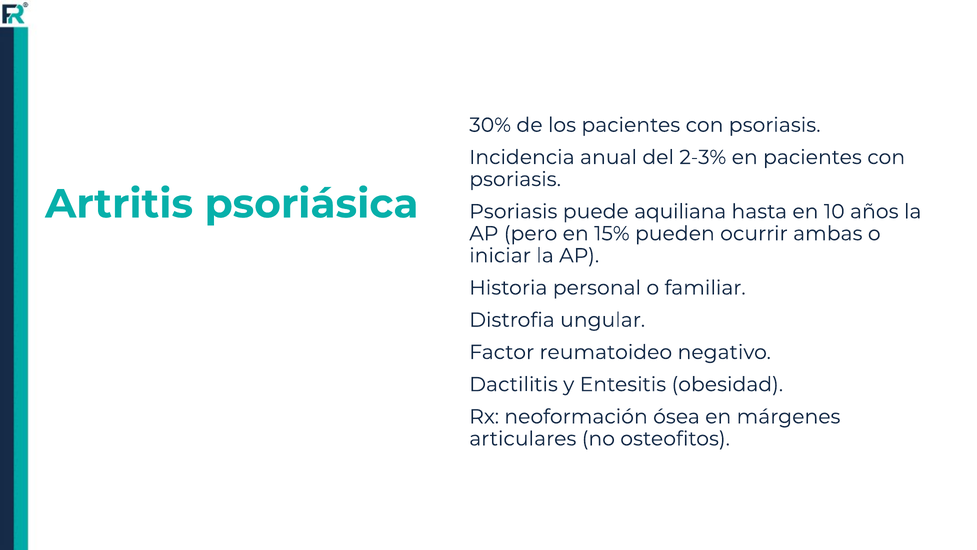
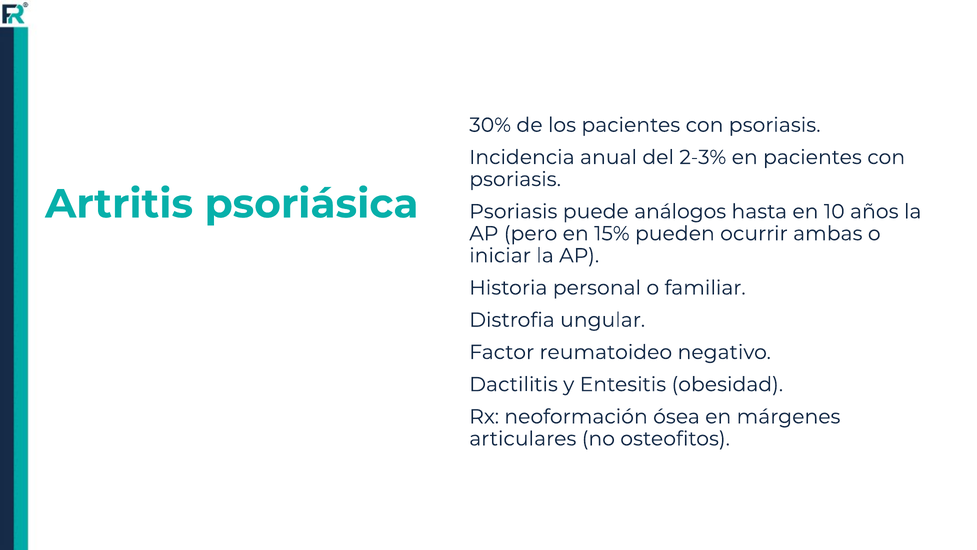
aquiliana: aquiliana -> análogos
